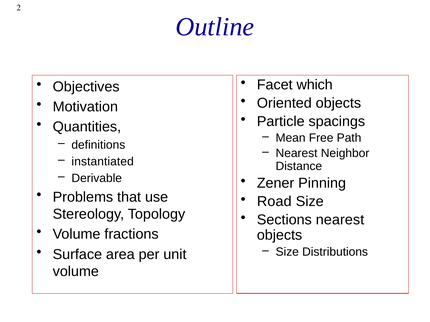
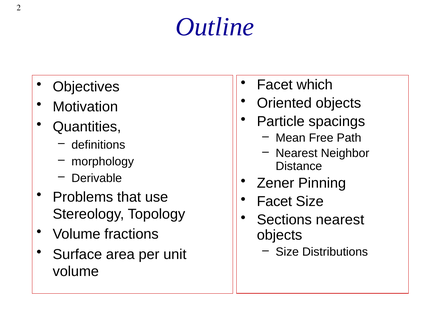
instantiated: instantiated -> morphology
Road at (274, 202): Road -> Facet
